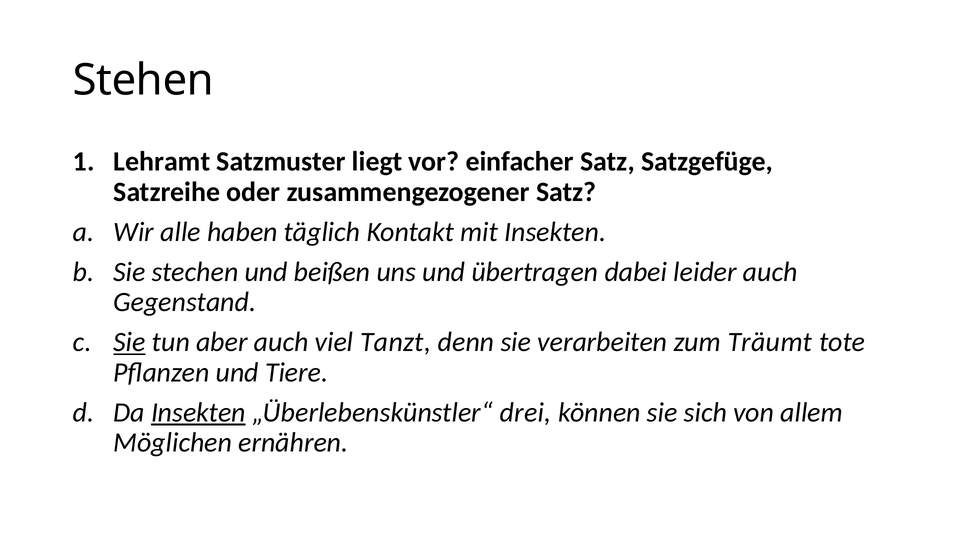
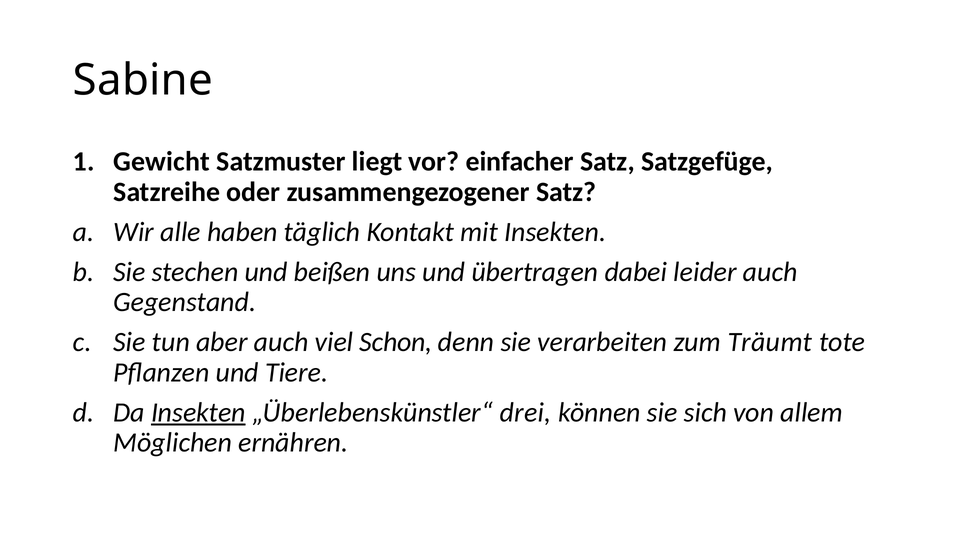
Stehen: Stehen -> Sabine
Lehramt: Lehramt -> Gewicht
Sie at (129, 342) underline: present -> none
Tanzt: Tanzt -> Schon
